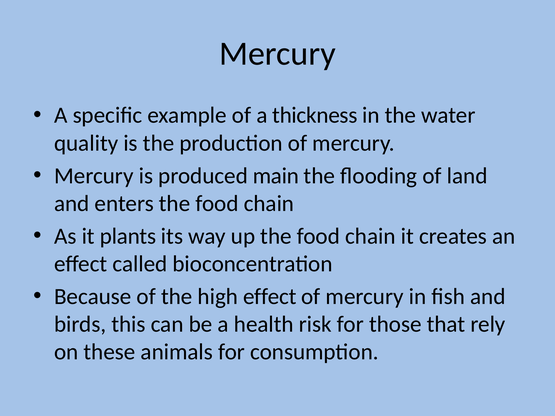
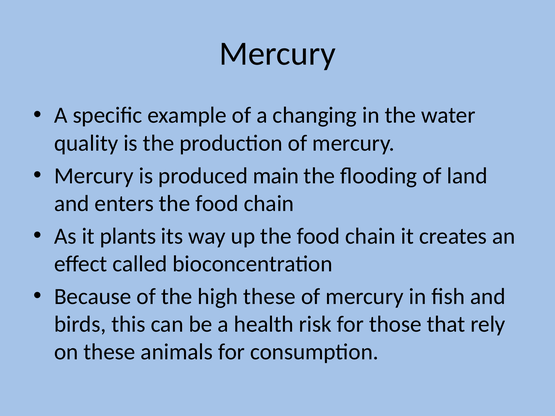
thickness: thickness -> changing
high effect: effect -> these
